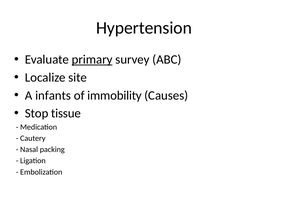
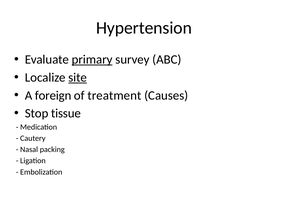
site underline: none -> present
infants: infants -> foreign
immobility: immobility -> treatment
